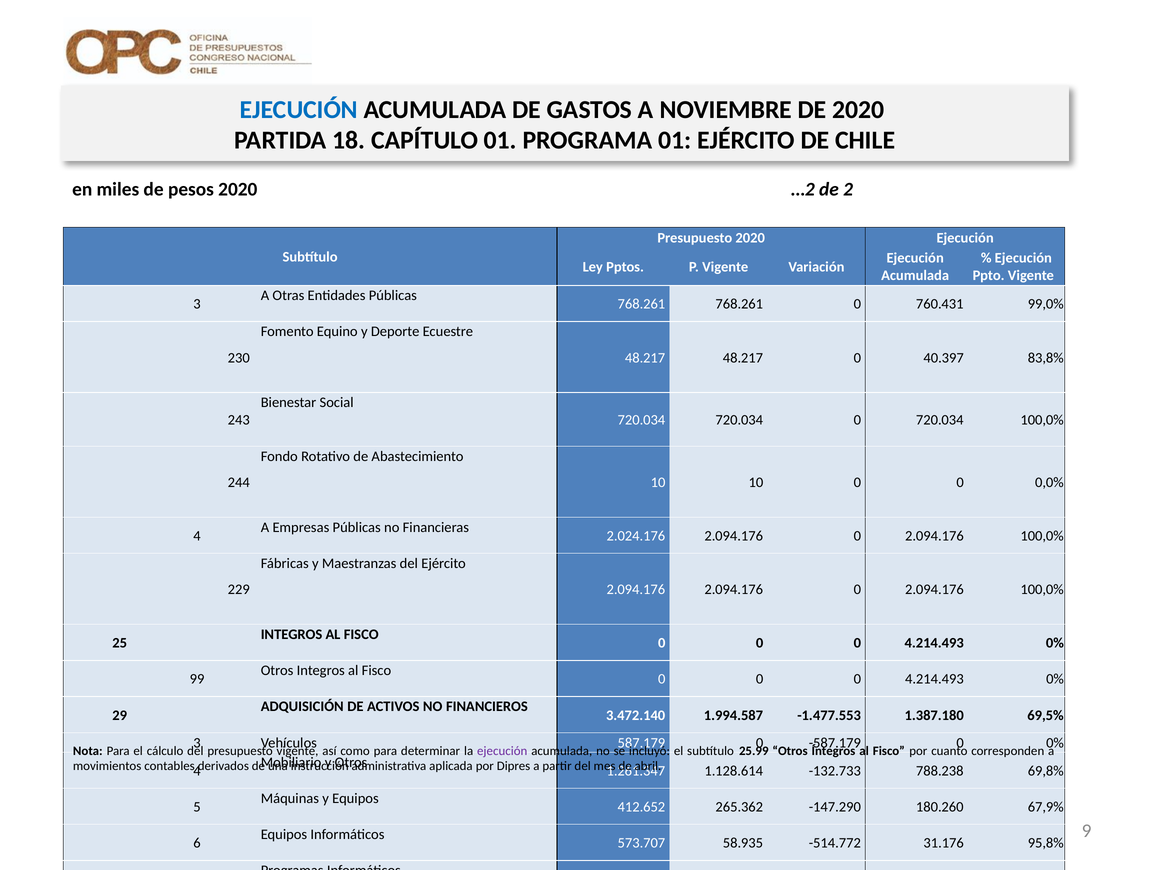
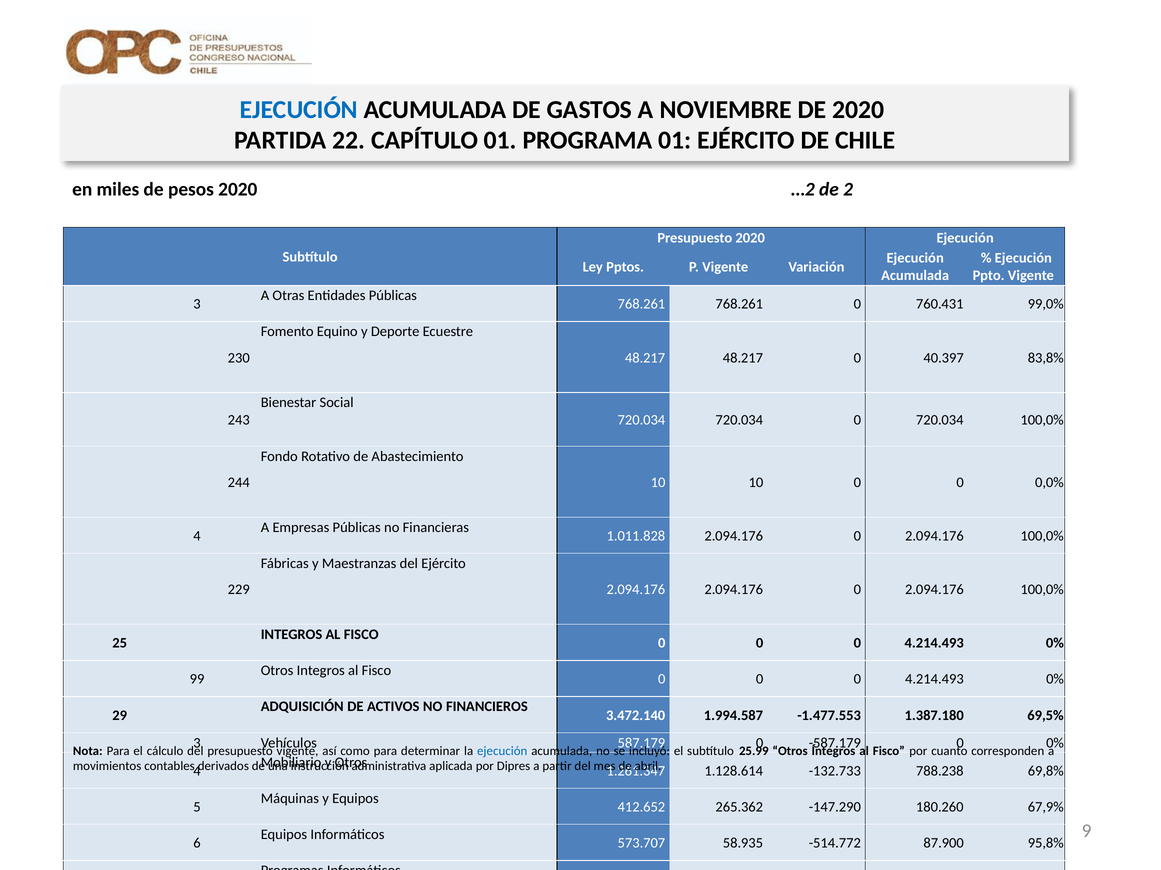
18: 18 -> 22
2.024.176: 2.024.176 -> 1.011.828
ejecución at (502, 751) colour: purple -> blue
31.176: 31.176 -> 87.900
